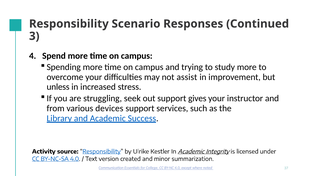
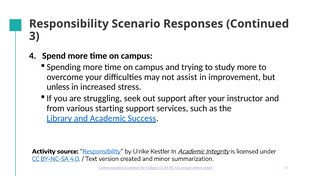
gives: gives -> after
devices: devices -> starting
